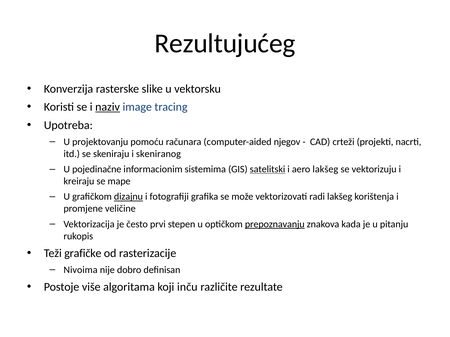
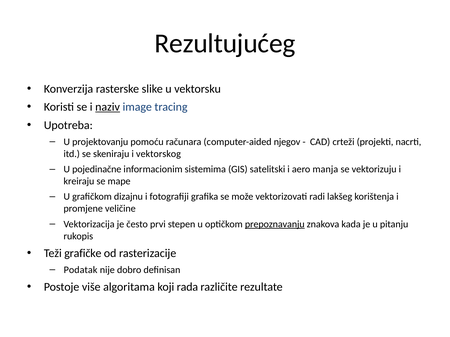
skeniranog: skeniranog -> vektorskog
satelitski underline: present -> none
aero lakšeg: lakšeg -> manja
dizajnu underline: present -> none
Nivoima: Nivoima -> Podatak
inču: inču -> rada
